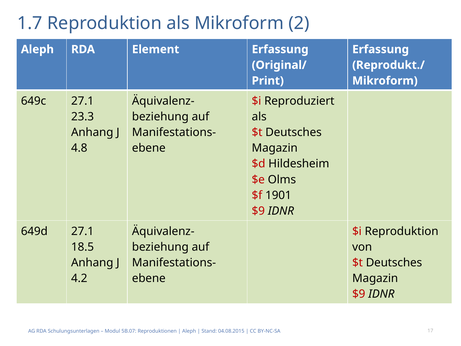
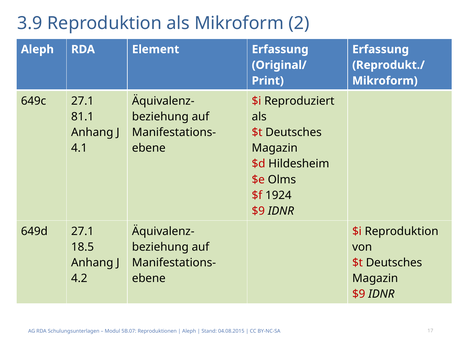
1.7: 1.7 -> 3.9
23.3: 23.3 -> 81.1
4.8: 4.8 -> 4.1
1901: 1901 -> 1924
